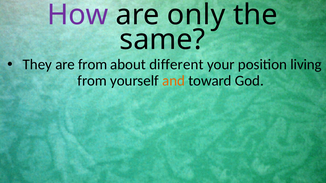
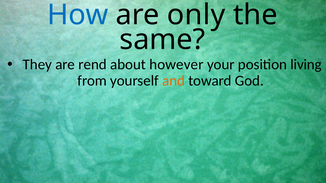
How colour: purple -> blue
are from: from -> rend
different: different -> however
